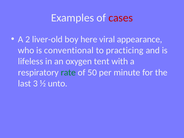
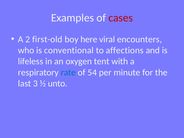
liver-old: liver-old -> first-old
appearance: appearance -> encounters
practicing: practicing -> affections
rate colour: green -> blue
50: 50 -> 54
